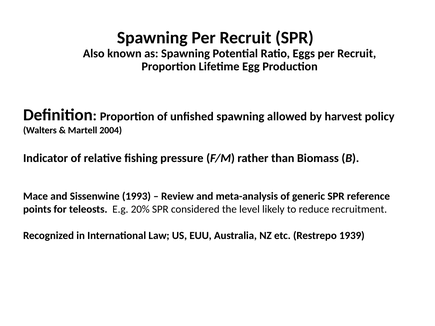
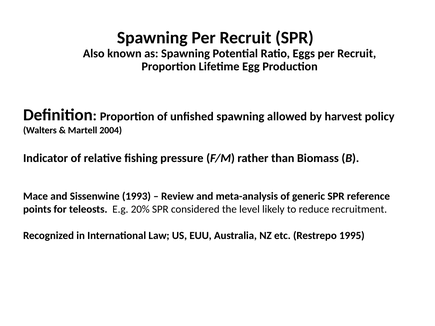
1939: 1939 -> 1995
